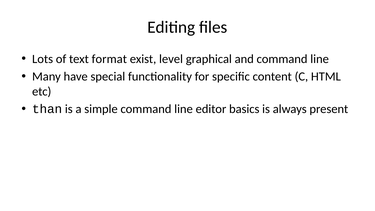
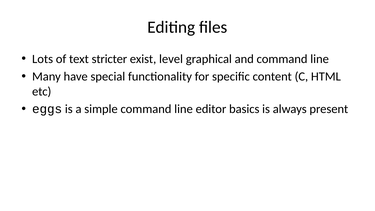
format: format -> stricter
than: than -> eggs
